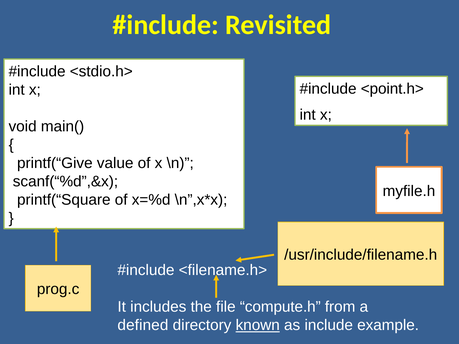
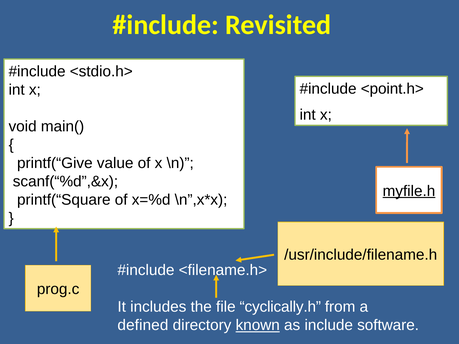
myfile.h at (409, 191) underline: none -> present
compute.h: compute.h -> cyclically.h
example: example -> software
